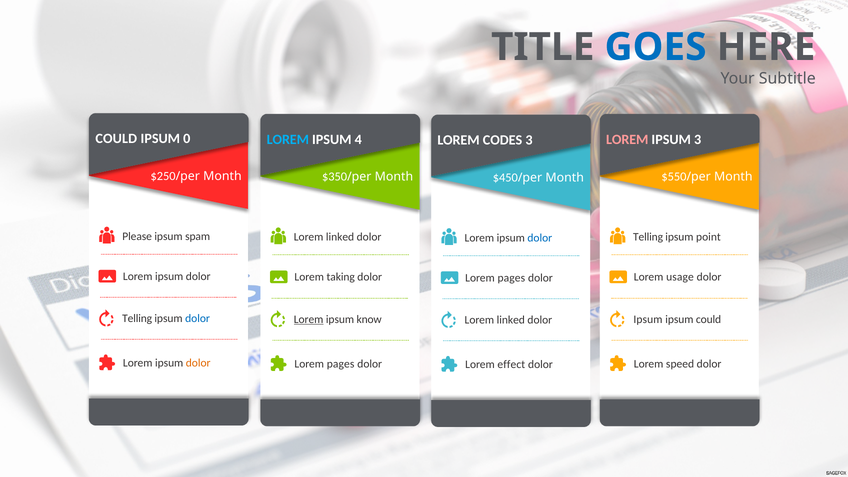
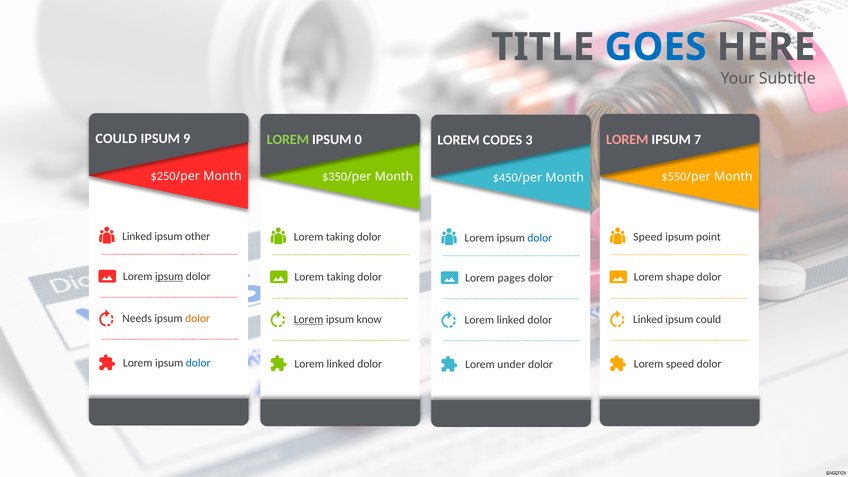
0: 0 -> 9
LOREM at (288, 139) colour: light blue -> light green
4: 4 -> 0
IPSUM 3: 3 -> 7
Please at (137, 236): Please -> Linked
spam: spam -> other
linked at (340, 237): linked -> taking
Telling at (648, 237): Telling -> Speed
ipsum at (169, 276) underline: none -> present
usage: usage -> shape
Telling at (137, 319): Telling -> Needs
dolor at (198, 319) colour: blue -> orange
Ipsum at (648, 319): Ipsum -> Linked
dolor at (198, 363) colour: orange -> blue
pages at (341, 364): pages -> linked
effect: effect -> under
